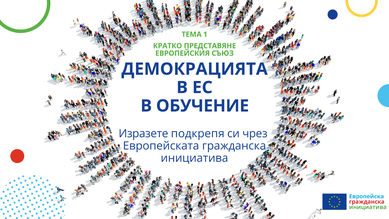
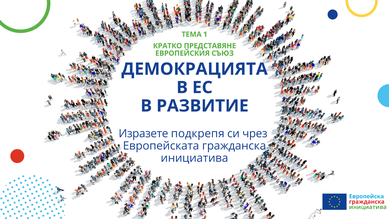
ОБУЧЕНИЕ: ОБУЧЕНИЕ -> РАЗВИТИЕ
